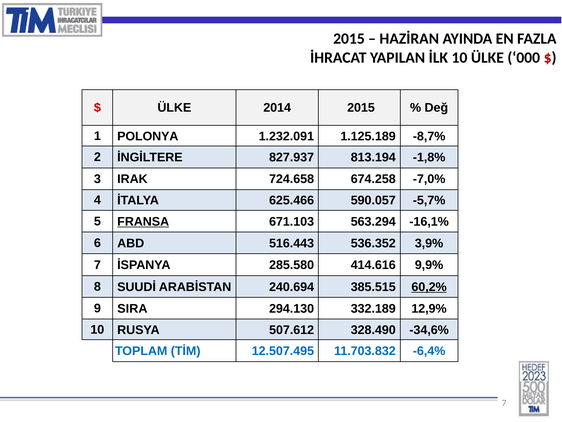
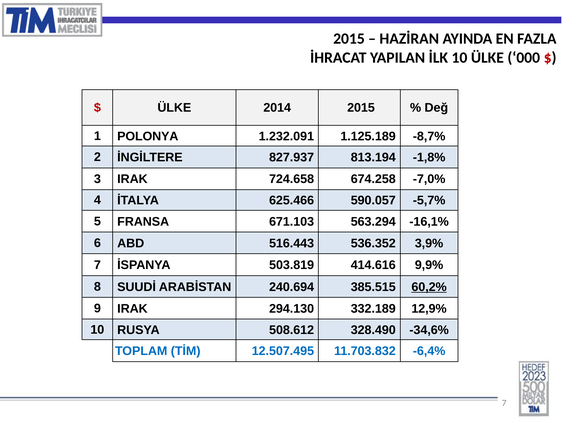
FRANSA underline: present -> none
285.580: 285.580 -> 503.819
9 SIRA: SIRA -> IRAK
507.612: 507.612 -> 508.612
